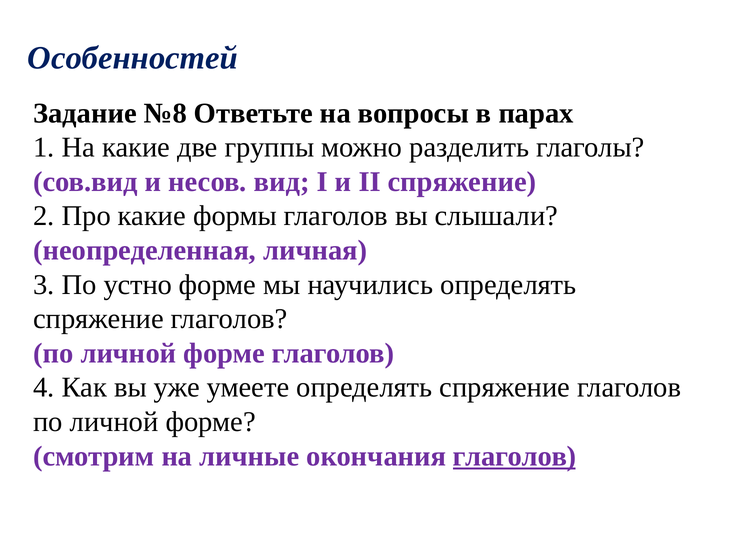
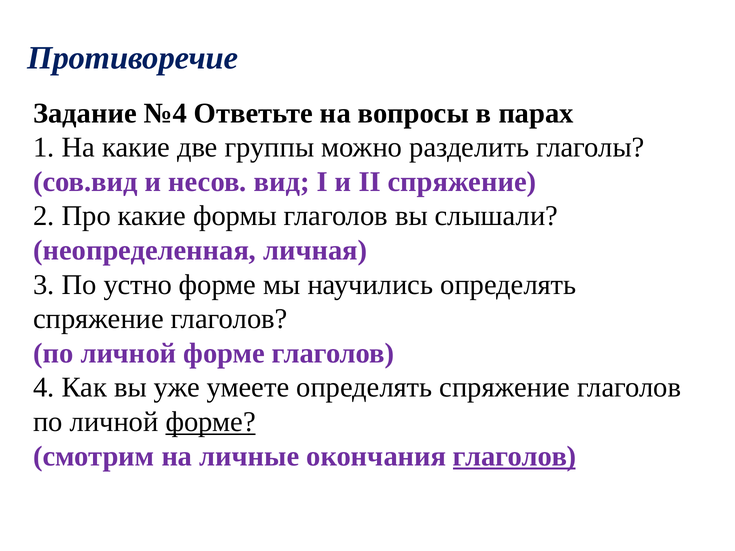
Особенностей: Особенностей -> Противоречие
№8: №8 -> №4
форме at (211, 422) underline: none -> present
